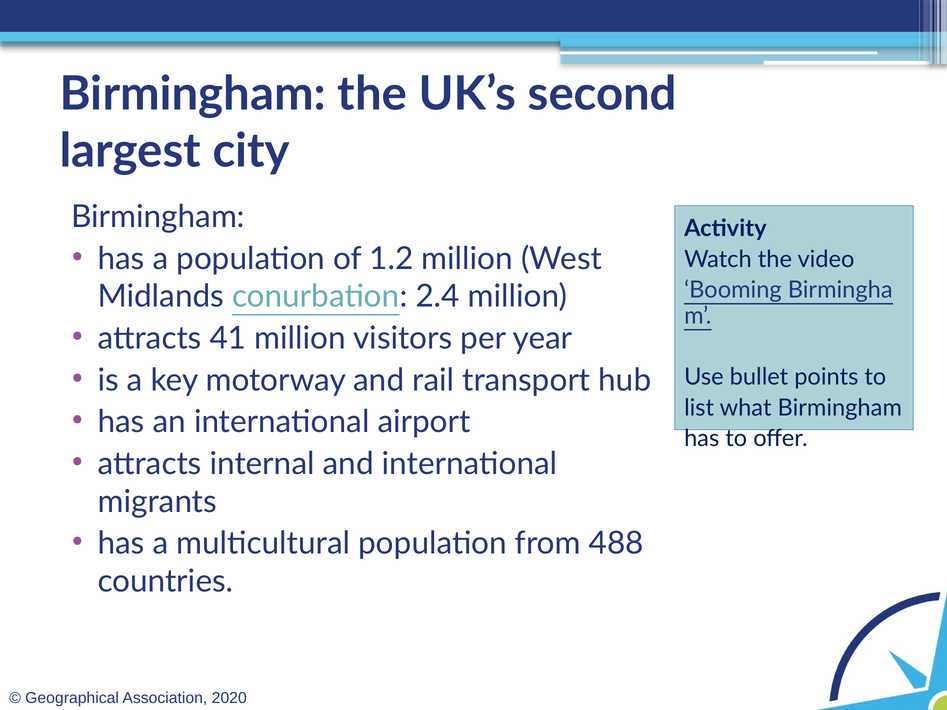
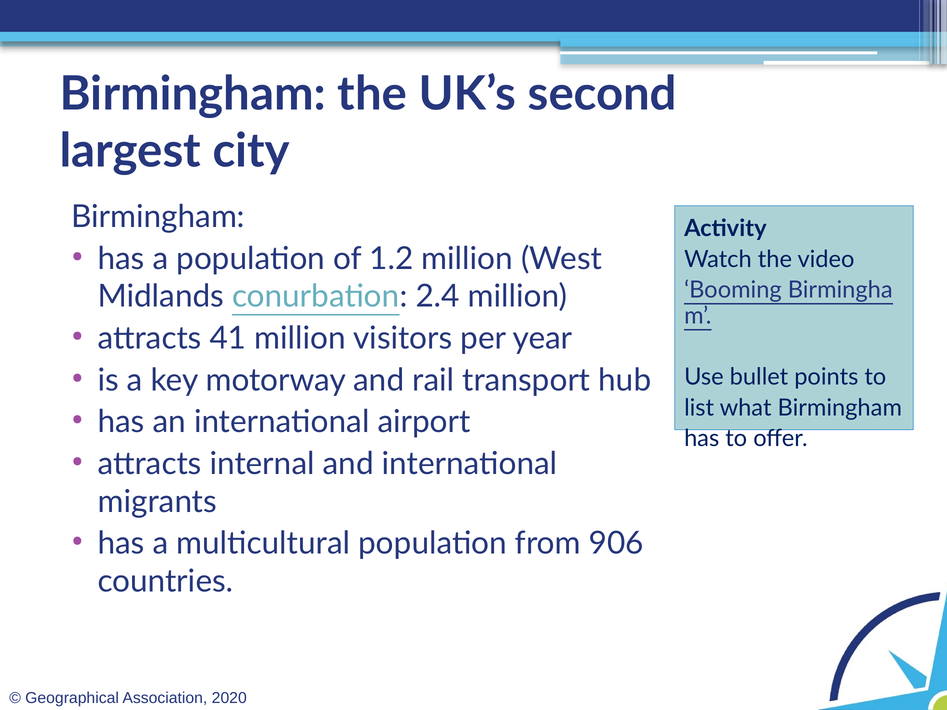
488: 488 -> 906
